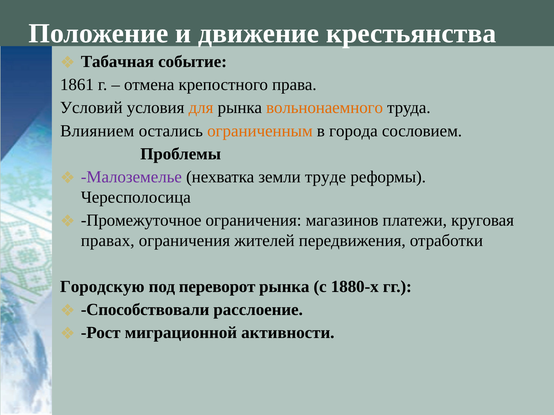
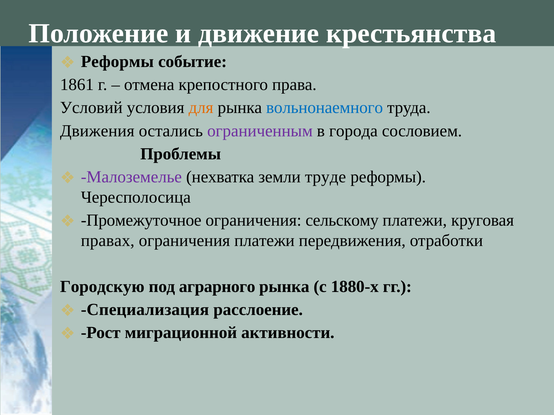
Табачная at (117, 62): Табачная -> Реформы
вольнонаемного colour: orange -> blue
Влиянием: Влиянием -> Движения
ограниченным colour: orange -> purple
магазинов: магазинов -> сельскому
ограничения жителей: жителей -> платежи
переворот: переворот -> аграрного
Способствовали: Способствовали -> Специализация
